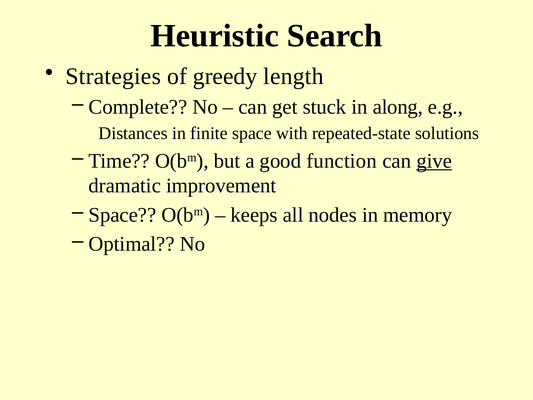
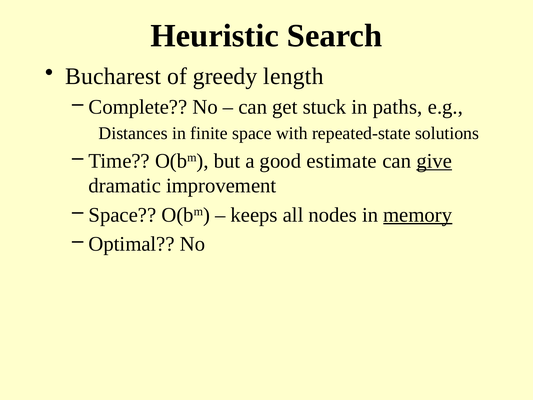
Strategies: Strategies -> Bucharest
along: along -> paths
function: function -> estimate
memory underline: none -> present
